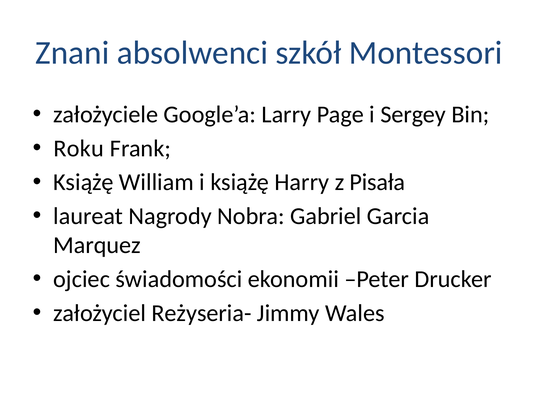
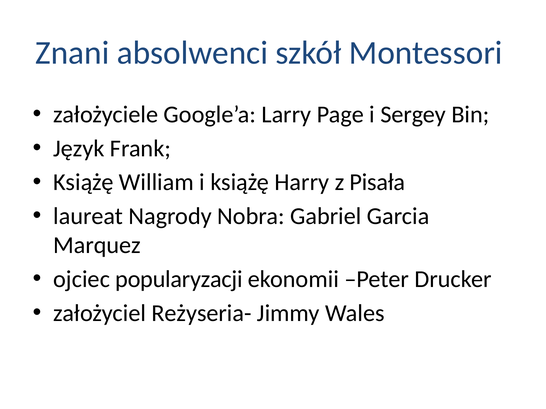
Roku: Roku -> Język
świadomości: świadomości -> popularyzacji
